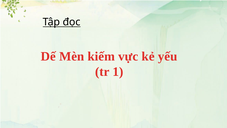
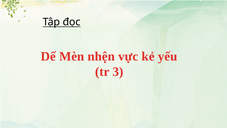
kiếm: kiếm -> nhện
1: 1 -> 3
